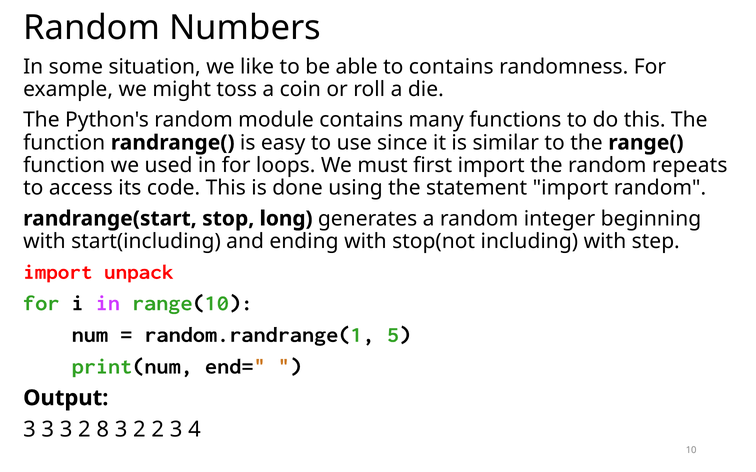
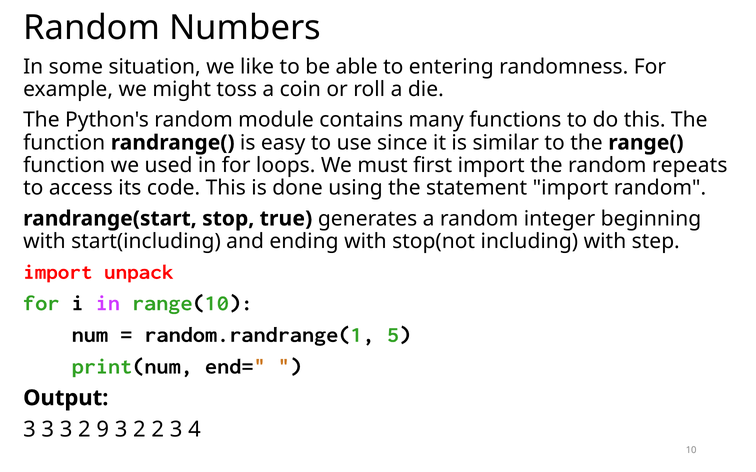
to contains: contains -> entering
long: long -> true
8: 8 -> 9
